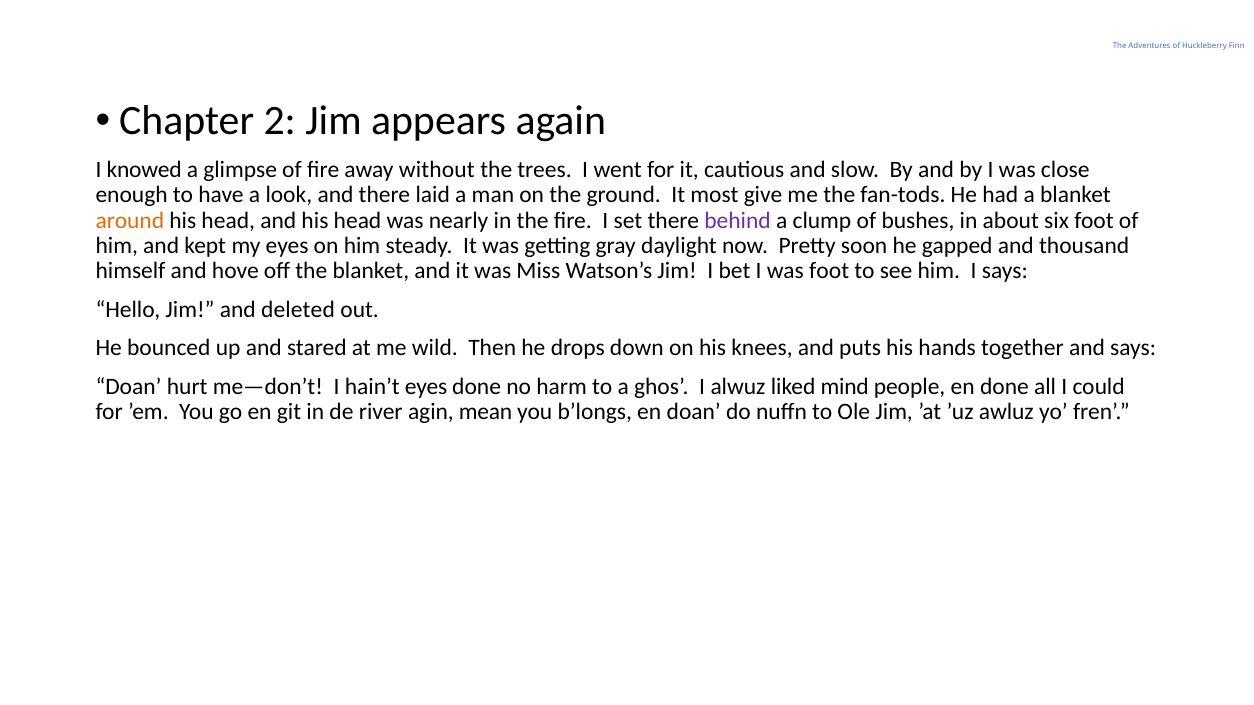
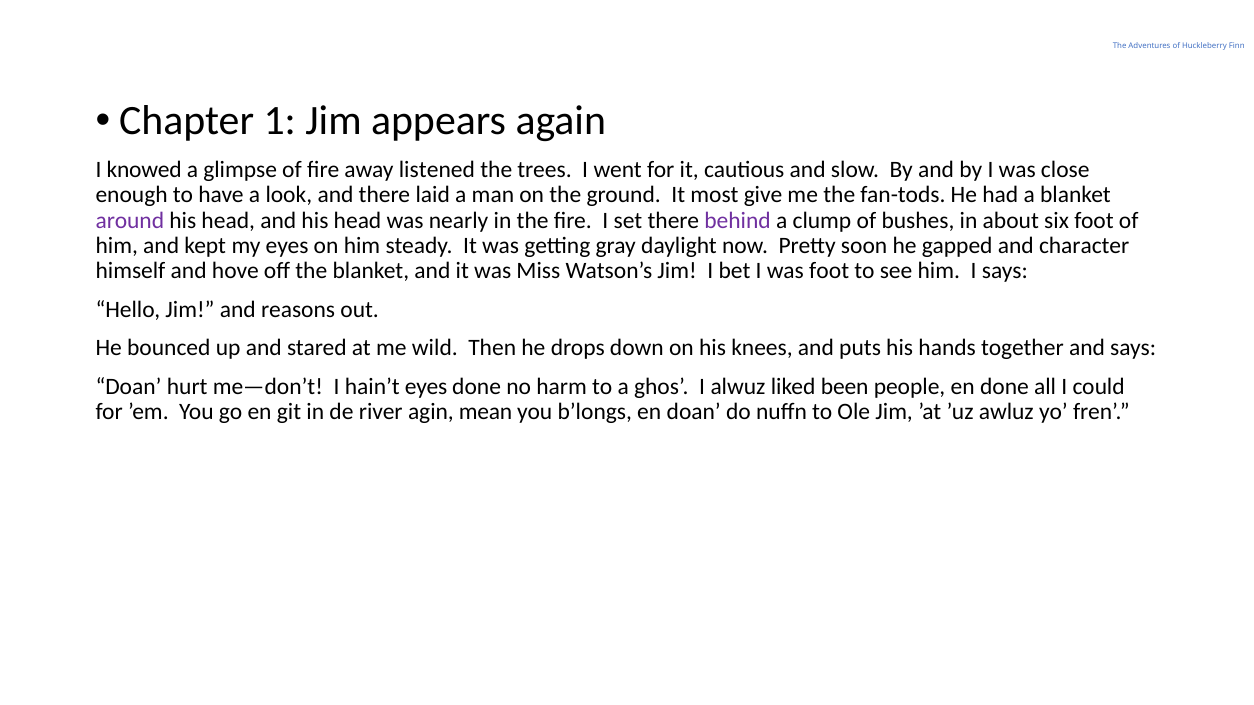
2: 2 -> 1
without: without -> listened
around colour: orange -> purple
thousand: thousand -> character
deleted: deleted -> reasons
mind: mind -> been
